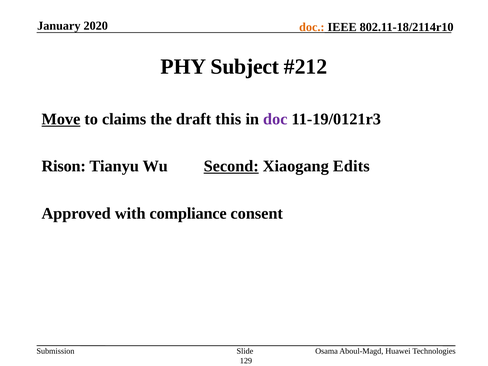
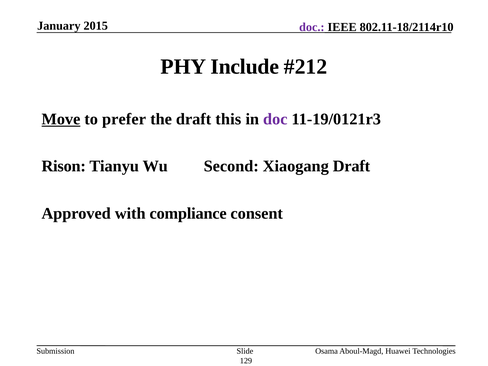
2020: 2020 -> 2015
doc at (312, 27) colour: orange -> purple
Subject: Subject -> Include
claims: claims -> prefer
Second underline: present -> none
Xiaogang Edits: Edits -> Draft
